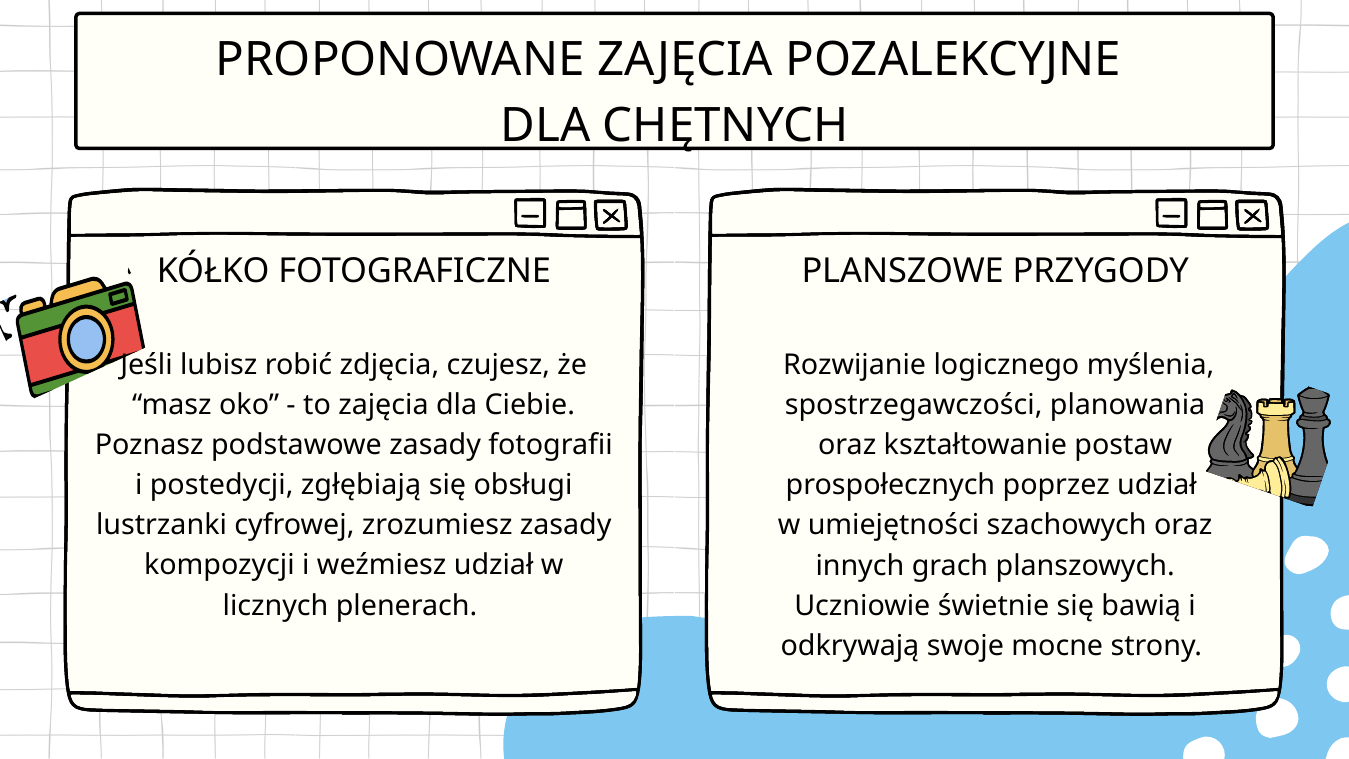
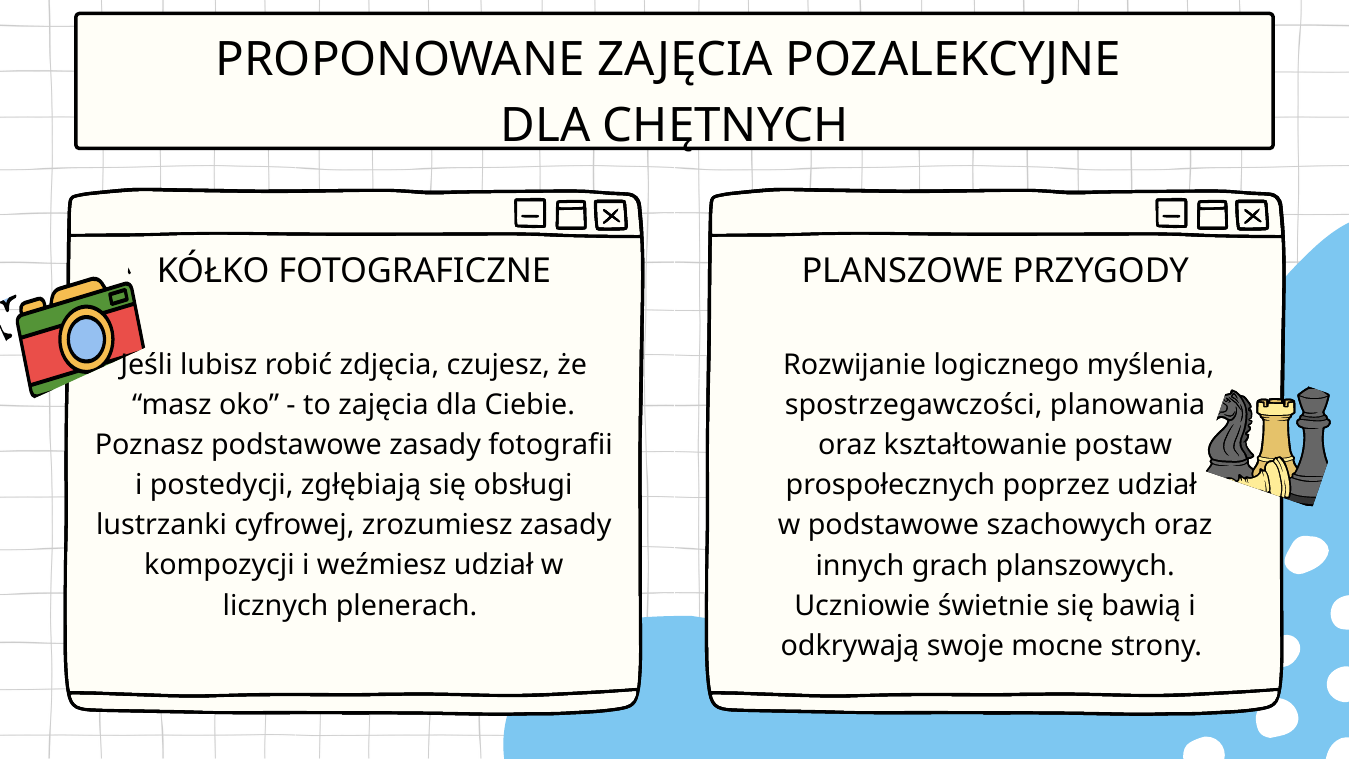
w umiejętności: umiejętności -> podstawowe
